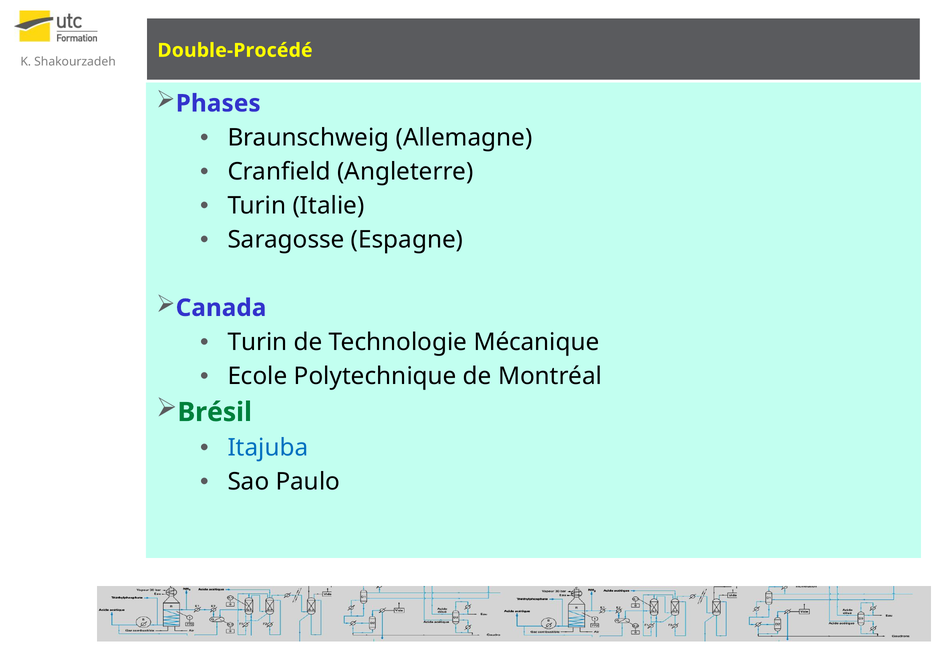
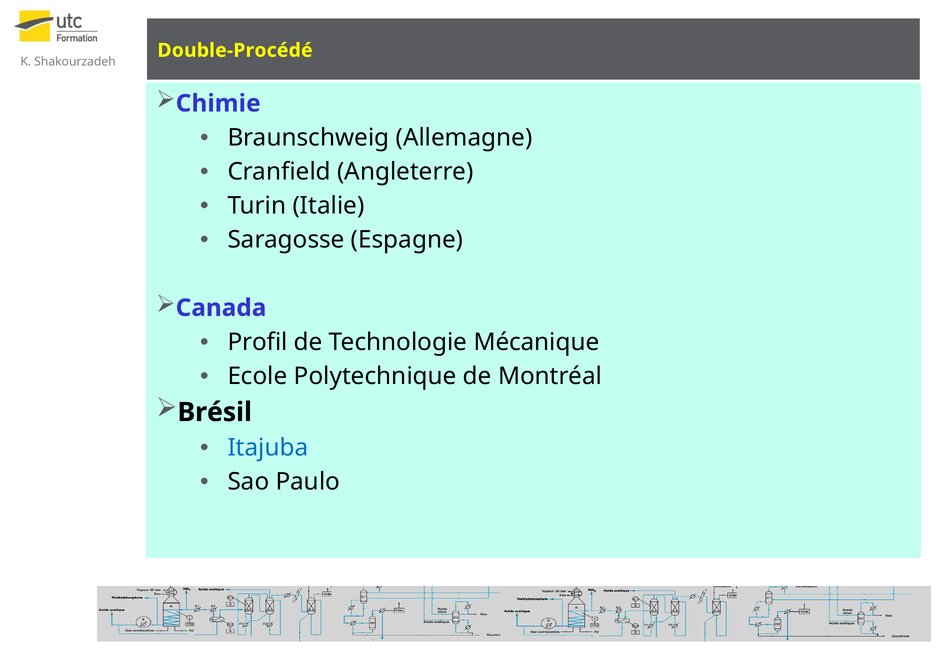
Phases: Phases -> Chimie
Turin at (258, 342): Turin -> Profil
Brésil colour: green -> black
